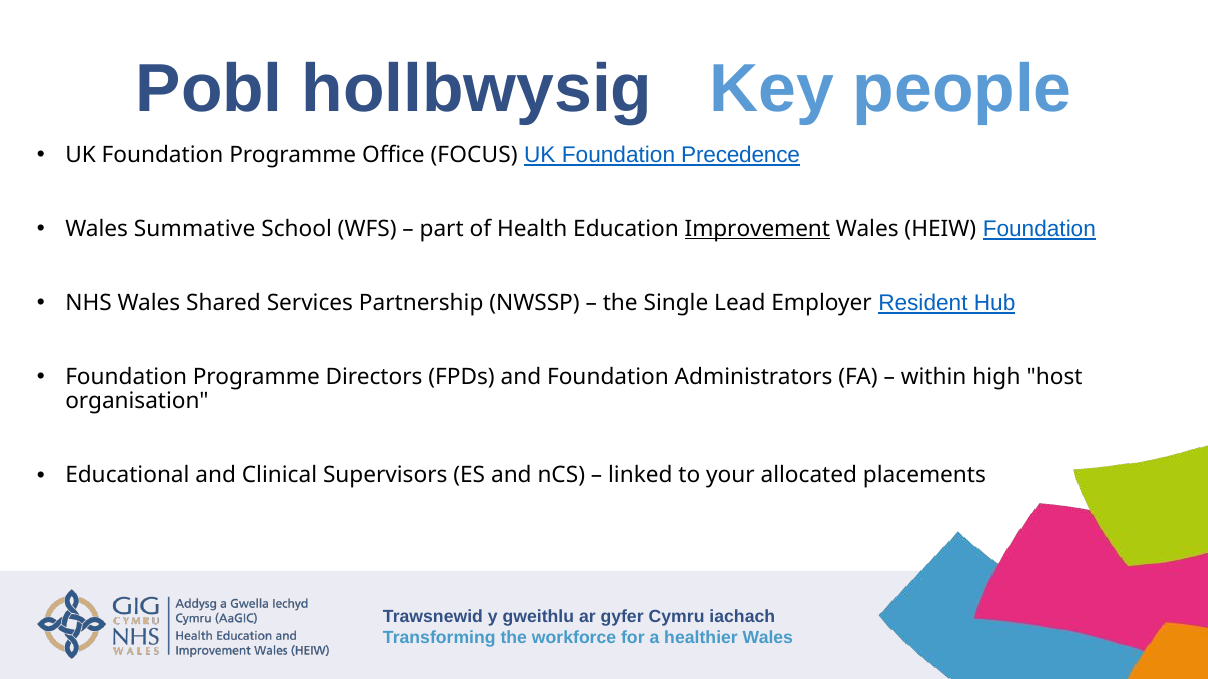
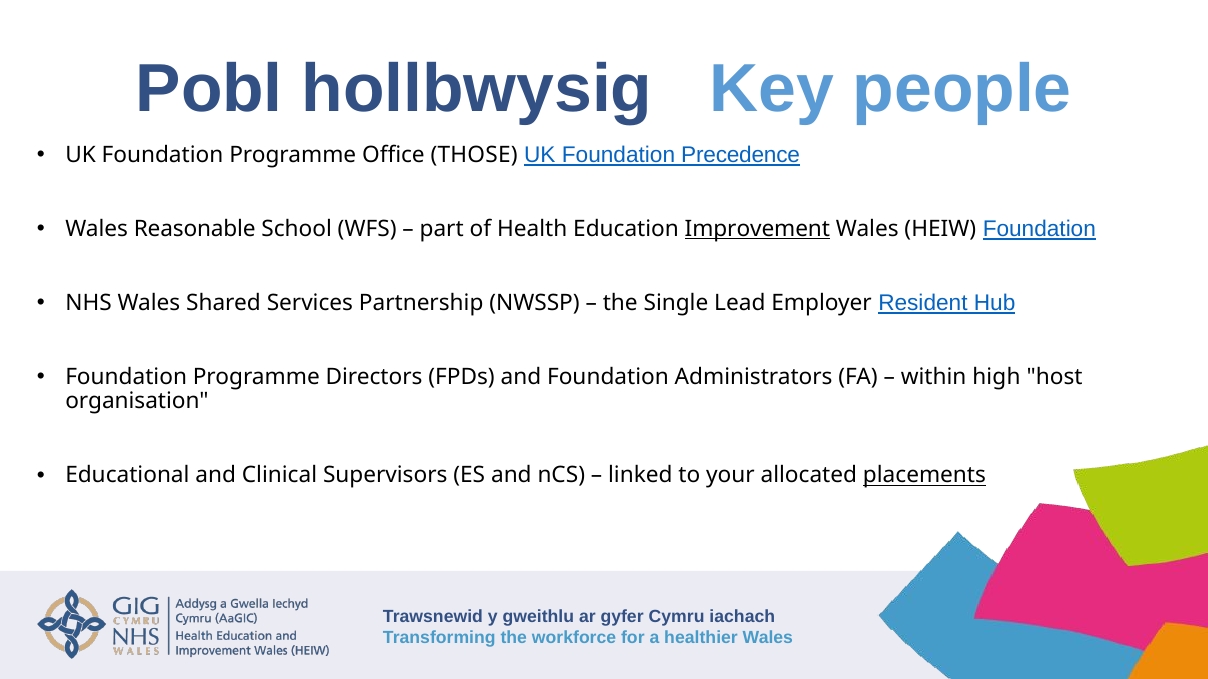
FOCUS: FOCUS -> THOSE
Summative: Summative -> Reasonable
placements underline: none -> present
